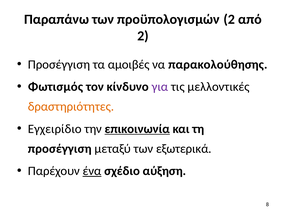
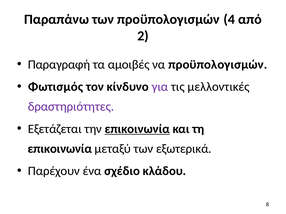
προϋπολογισμών 2: 2 -> 4
Προσέγγιση at (59, 65): Προσέγγιση -> Παραγραφή
να παρακολούθησης: παρακολούθησης -> προϋπολογισμών
δραστηριότητες colour: orange -> purple
Εγχειρίδιο: Εγχειρίδιο -> Εξετάζεται
προσέγγιση at (60, 149): προσέγγιση -> επικοινωνία
ένα underline: present -> none
αύξηση: αύξηση -> κλάδου
